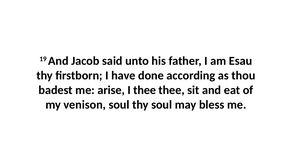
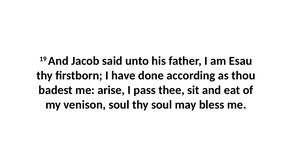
I thee: thee -> pass
